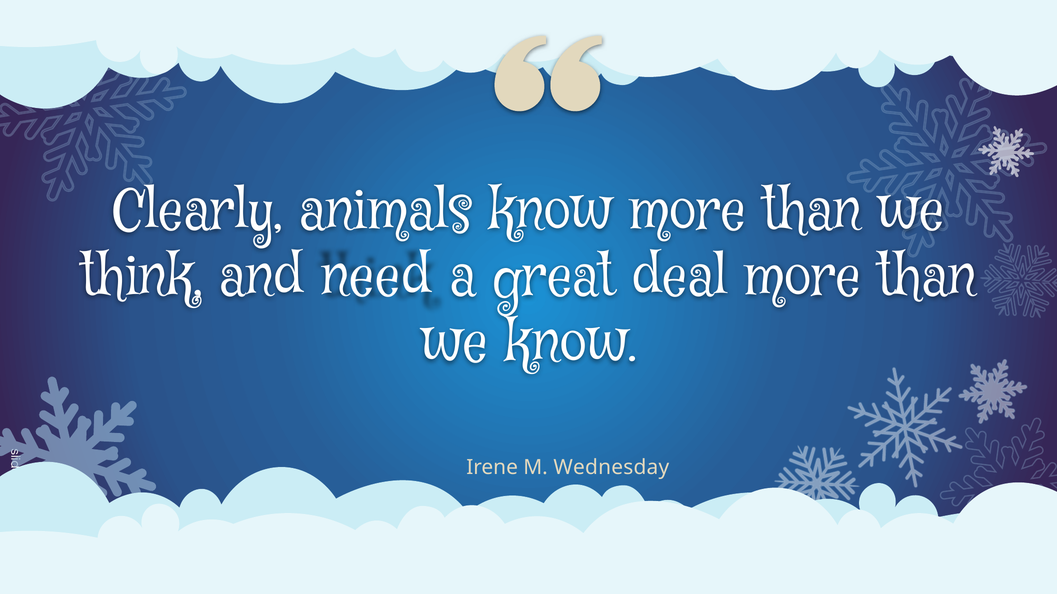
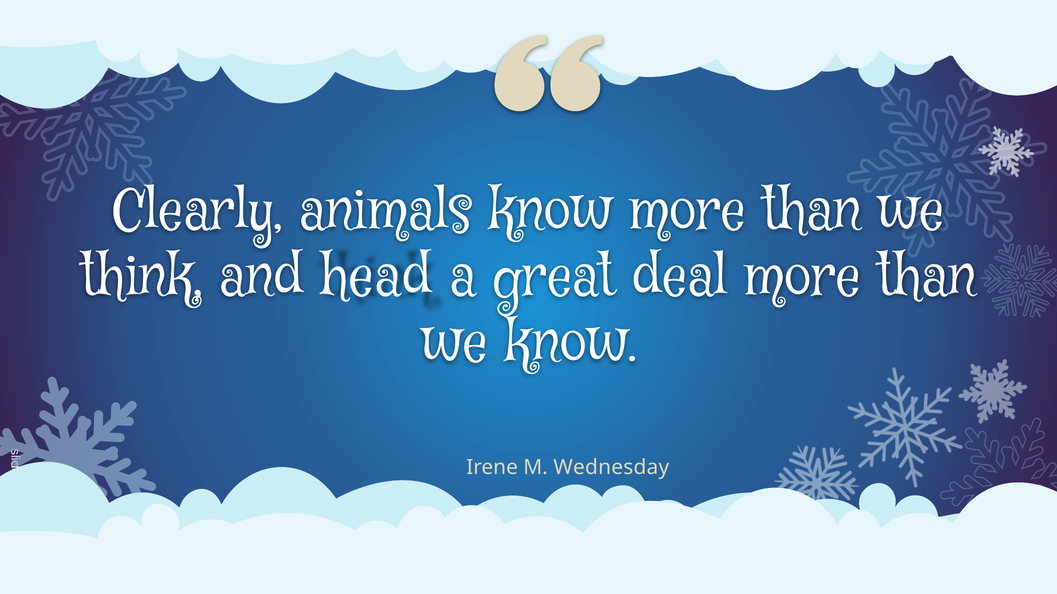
need: need -> head
